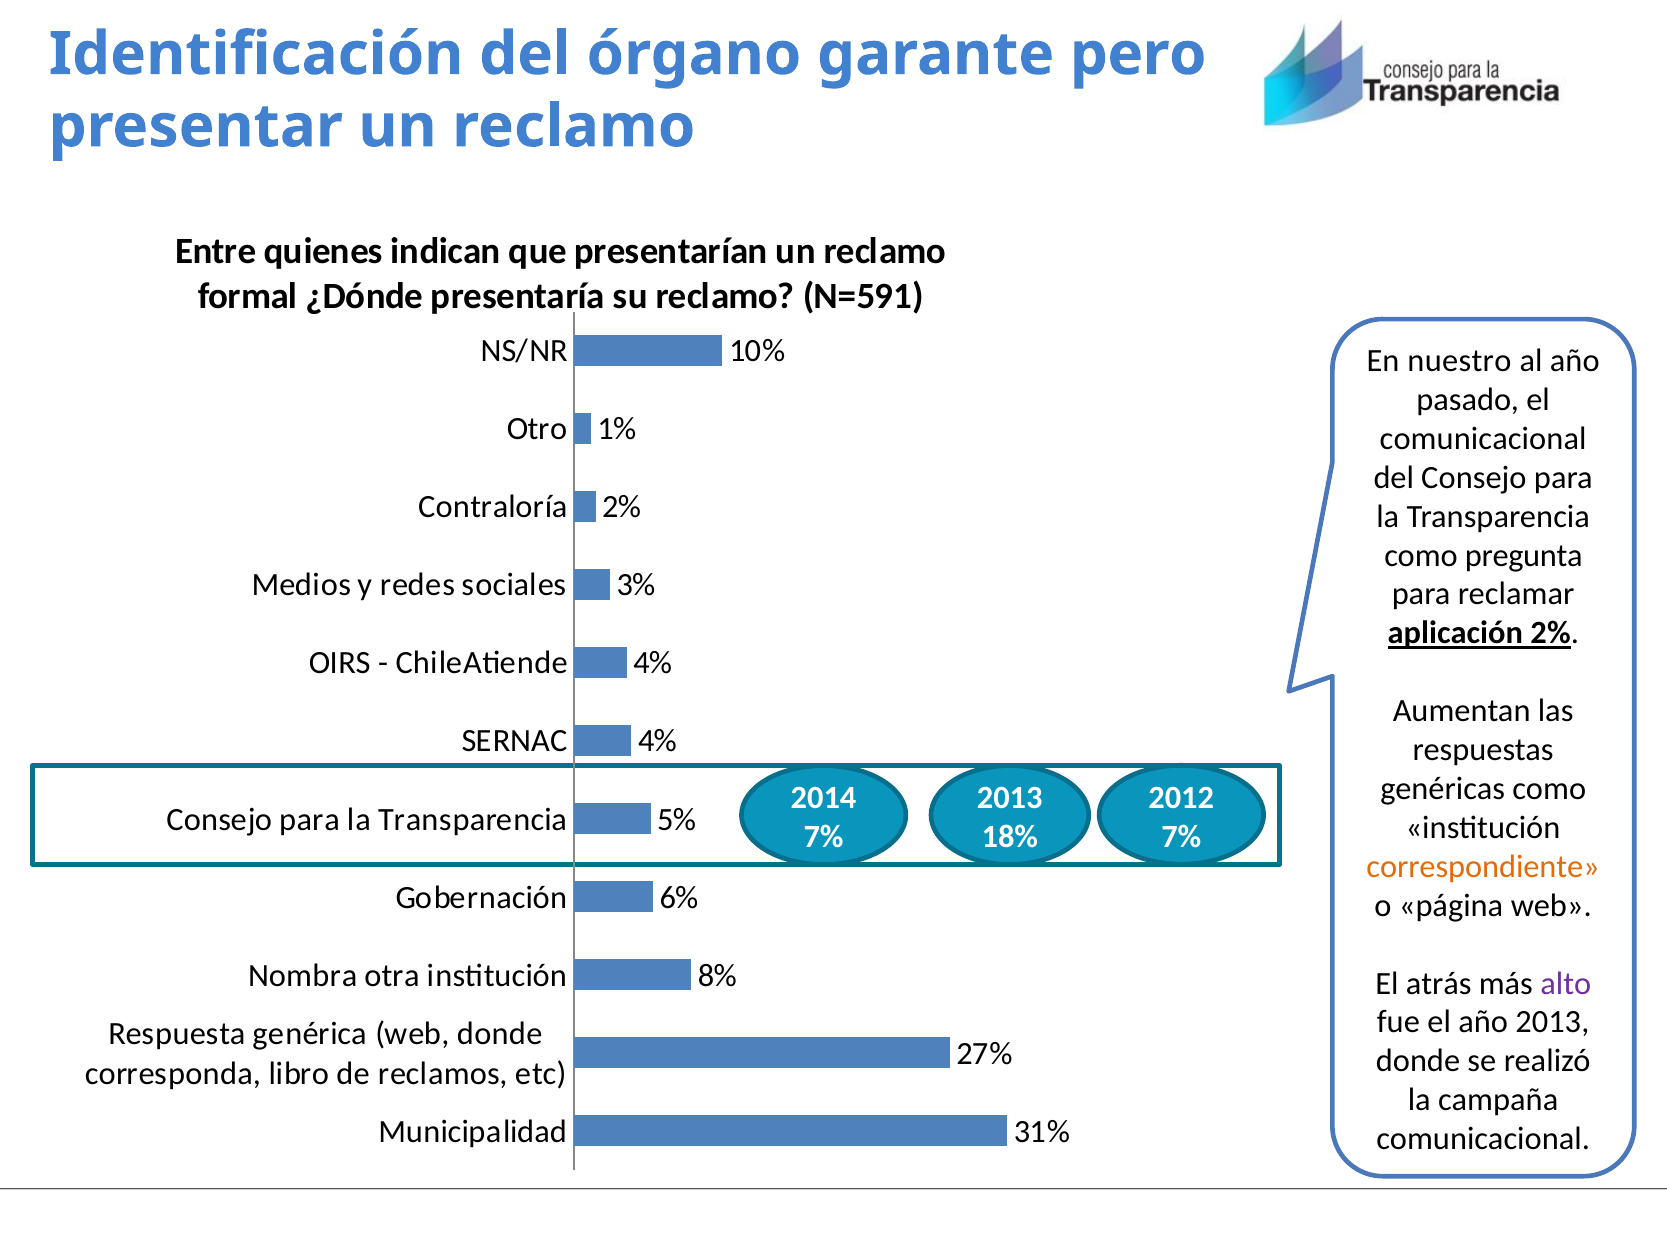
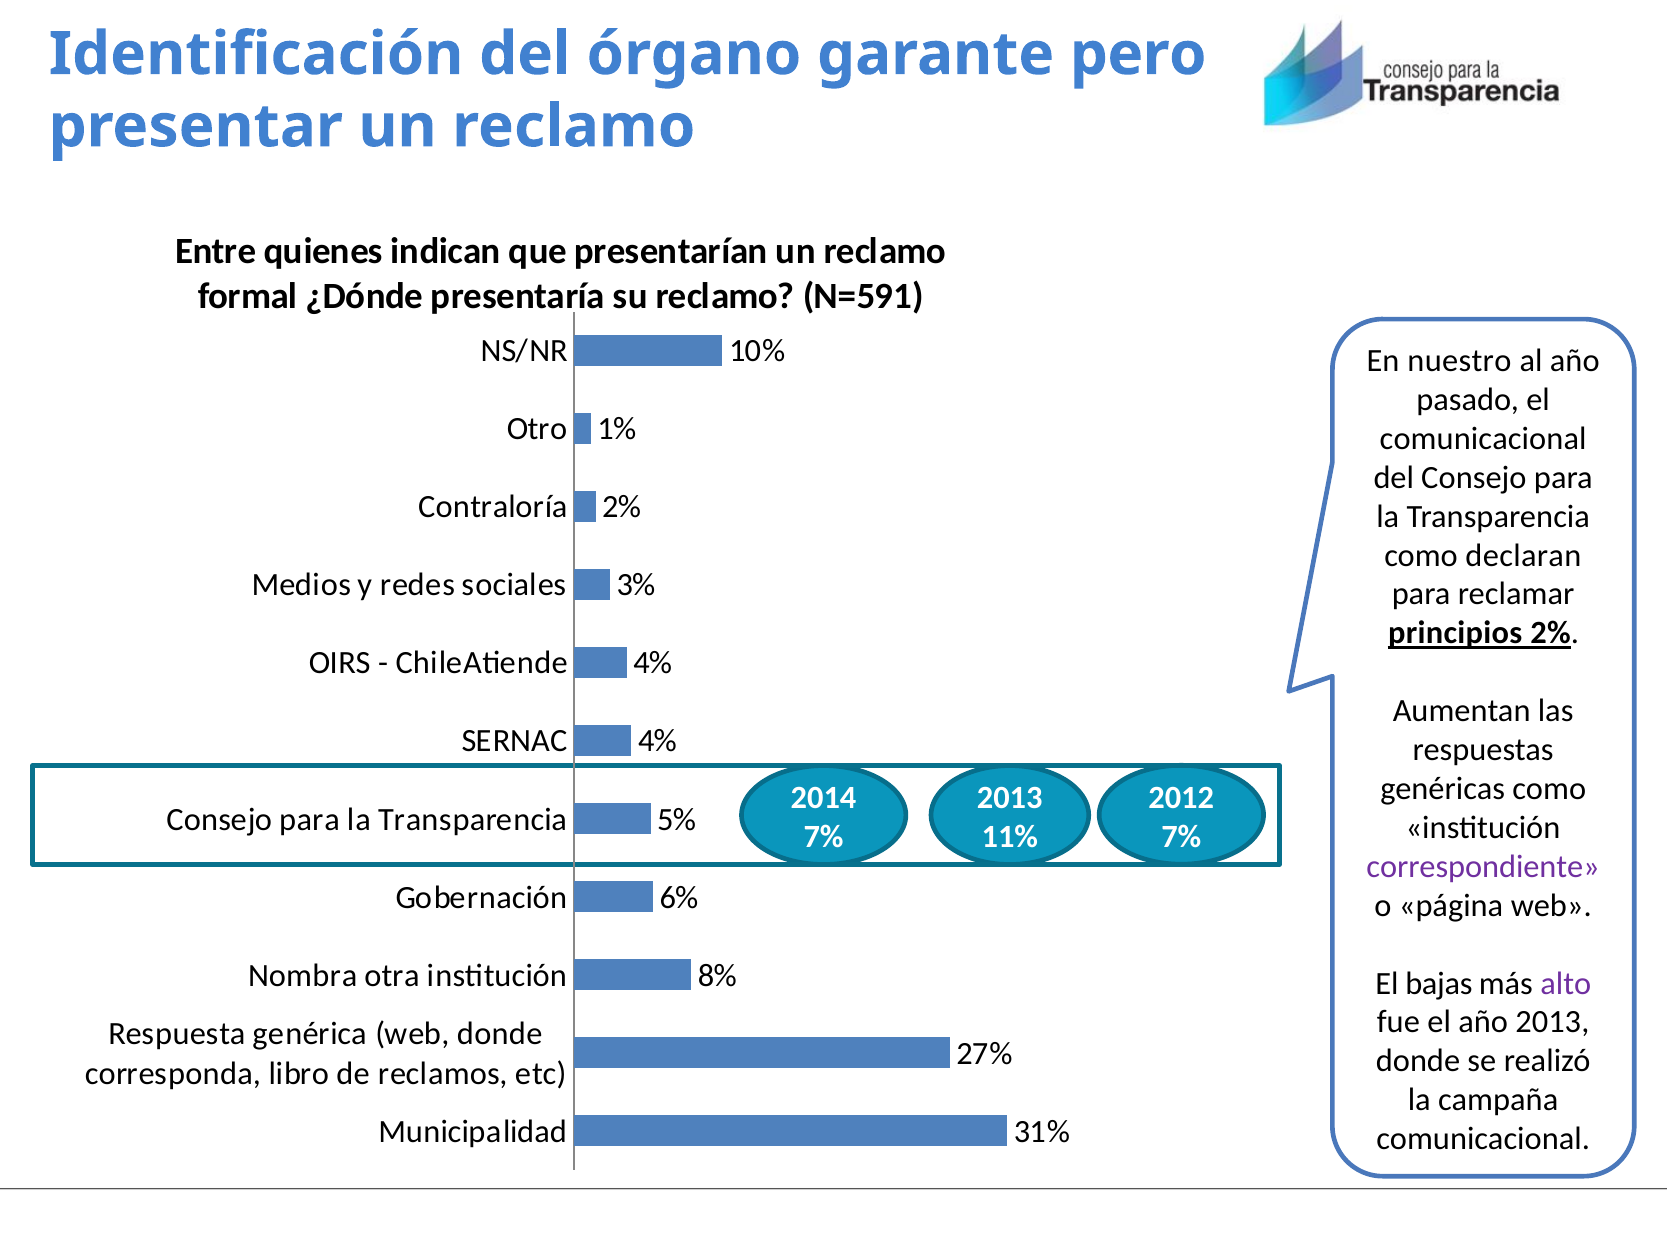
pregunta: pregunta -> declaran
aplicación: aplicación -> principios
18%: 18% -> 11%
correspondiente colour: orange -> purple
atrás: atrás -> bajas
